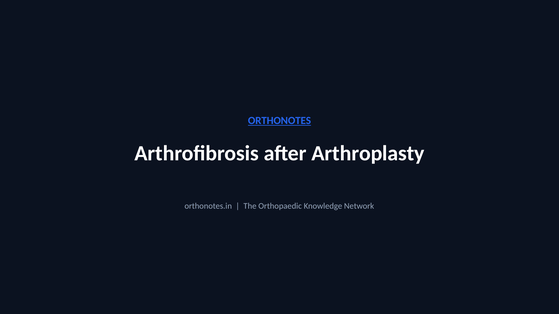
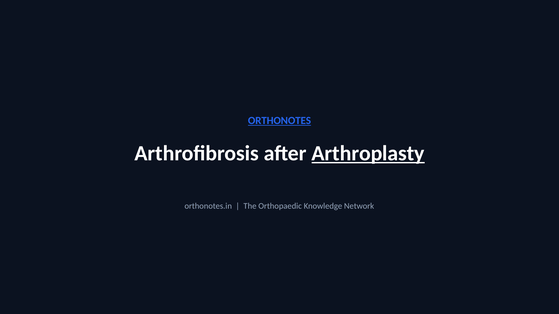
Arthroplasty underline: none -> present
